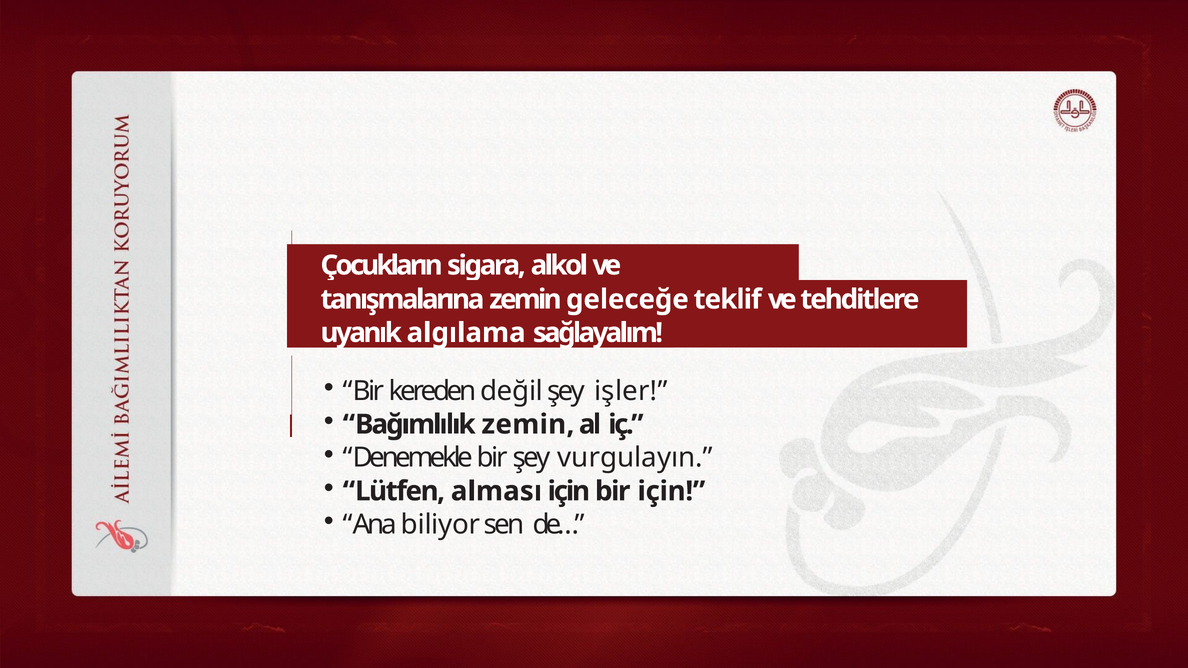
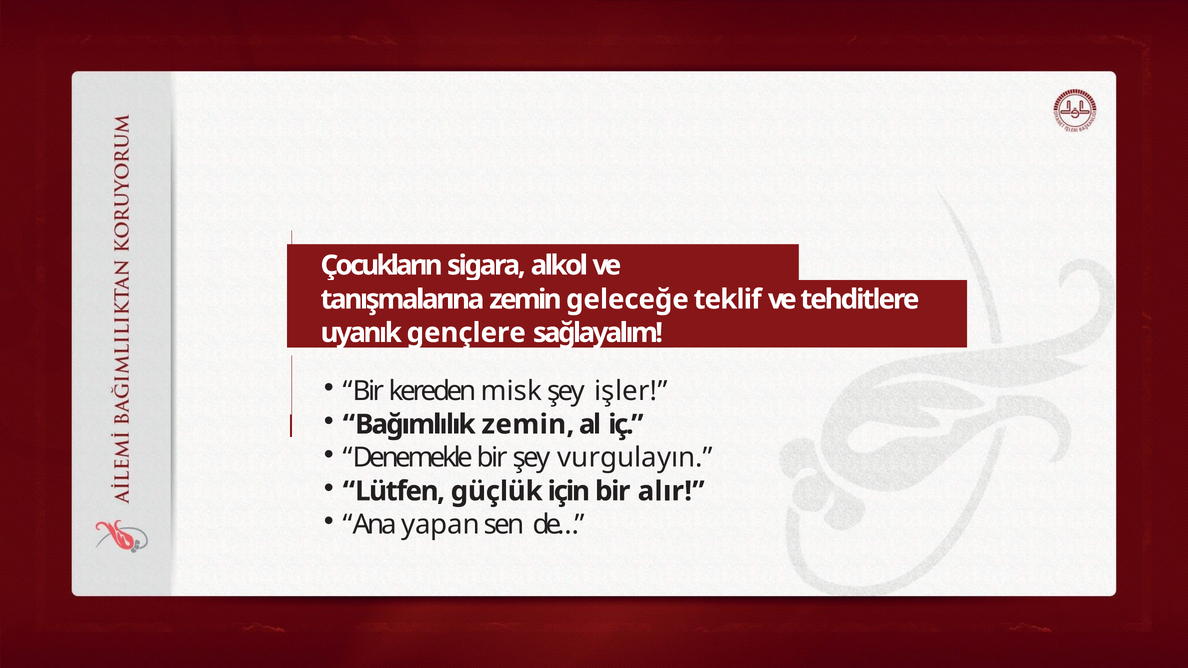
algılama: algılama -> gençlere
değil: değil -> misk
alması: alması -> güçlük
bir için: için -> alır
biliyor: biliyor -> yapan
